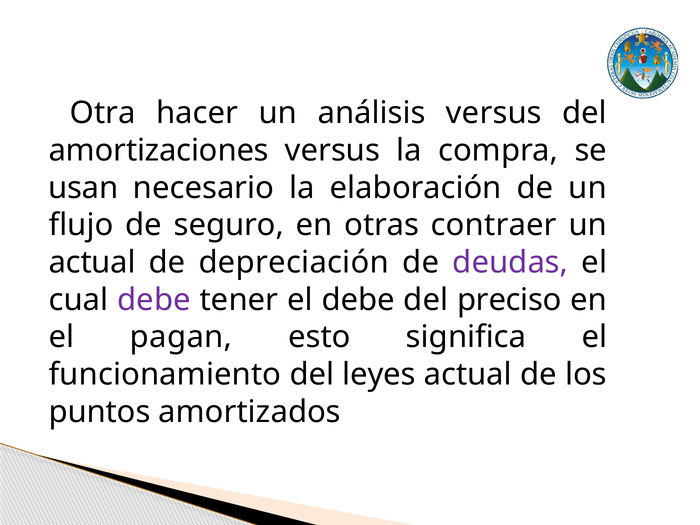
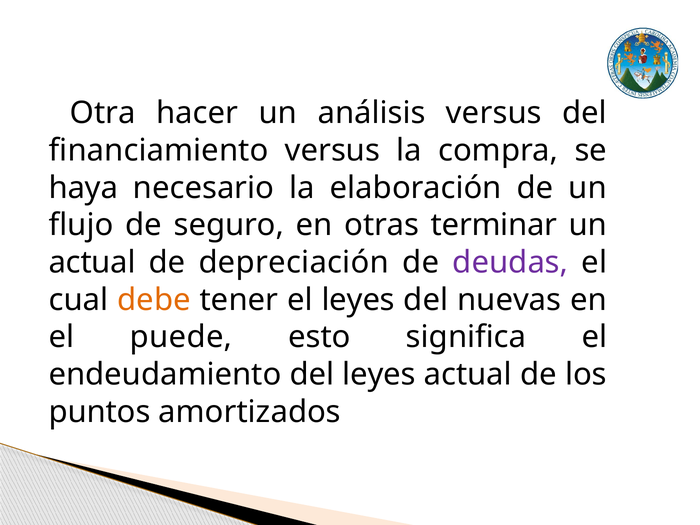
amortizaciones: amortizaciones -> financiamiento
usan: usan -> haya
contraer: contraer -> terminar
debe at (154, 300) colour: purple -> orange
el debe: debe -> leyes
preciso: preciso -> nuevas
pagan: pagan -> puede
funcionamiento: funcionamiento -> endeudamiento
